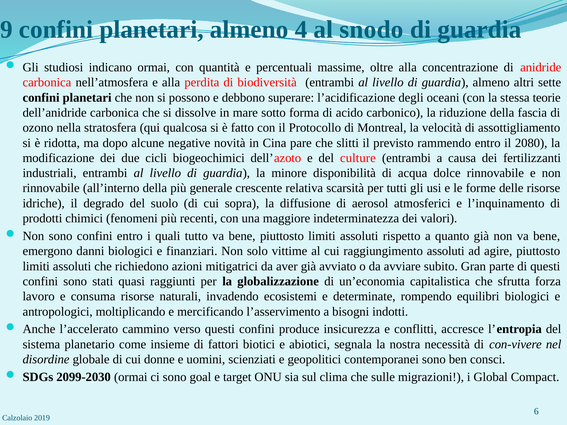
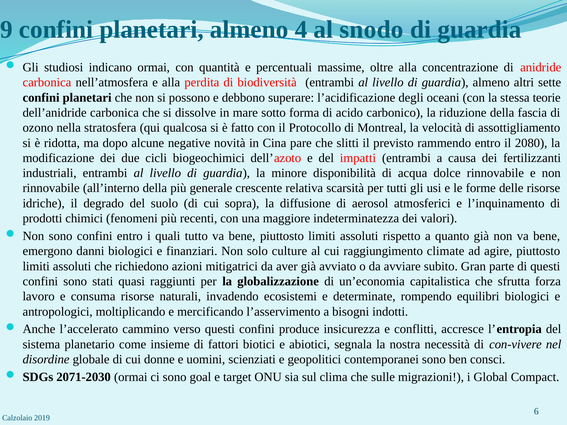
culture: culture -> impatti
vittime: vittime -> culture
raggiungimento assoluti: assoluti -> climate
2099-2030: 2099-2030 -> 2071-2030
